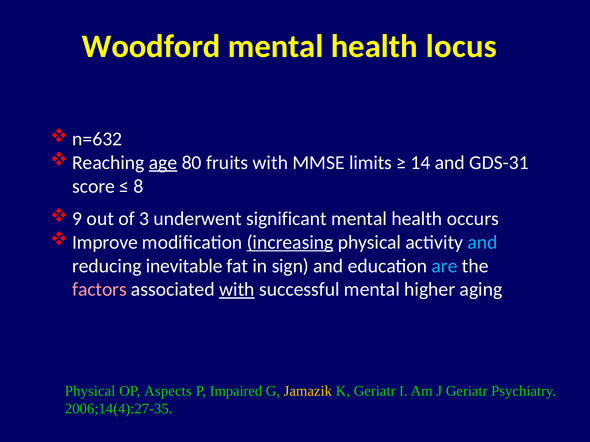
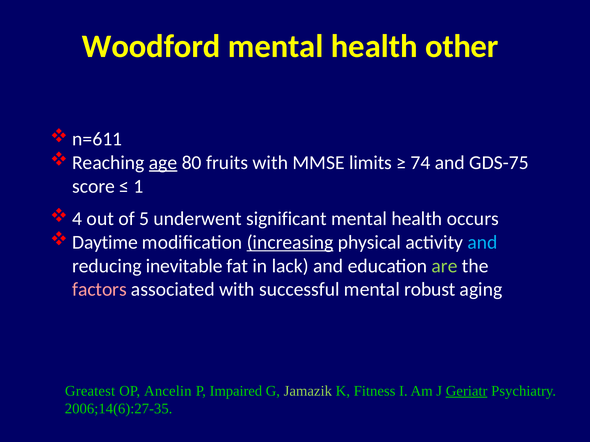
locus: locus -> other
n=632: n=632 -> n=611
14: 14 -> 74
GDS-31: GDS-31 -> GDS-75
8: 8 -> 1
9: 9 -> 4
3: 3 -> 5
Improve: Improve -> Daytime
sign: sign -> lack
are colour: light blue -> light green
with at (237, 290) underline: present -> none
higher: higher -> robust
Physical at (90, 391): Physical -> Greatest
Aspects: Aspects -> Ancelin
Jamazik colour: yellow -> light green
K Geriatr: Geriatr -> Fitness
Geriatr at (467, 391) underline: none -> present
2006;14(4):27-35: 2006;14(4):27-35 -> 2006;14(6):27-35
